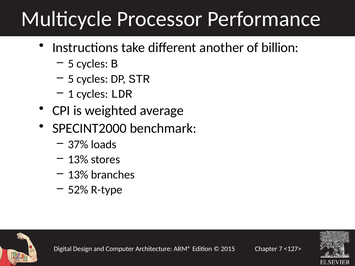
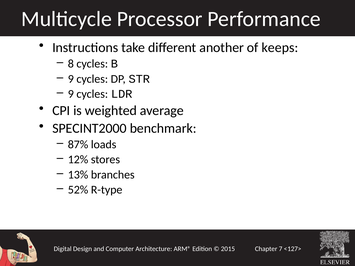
billion: billion -> keeps
5 at (71, 64): 5 -> 8
5 at (71, 79): 5 -> 9
1 at (71, 94): 1 -> 9
37%: 37% -> 87%
13% at (78, 160): 13% -> 12%
